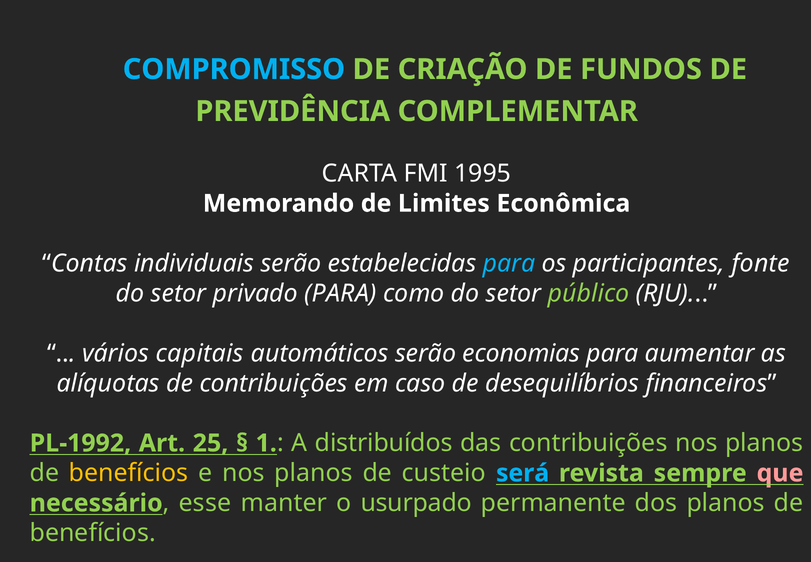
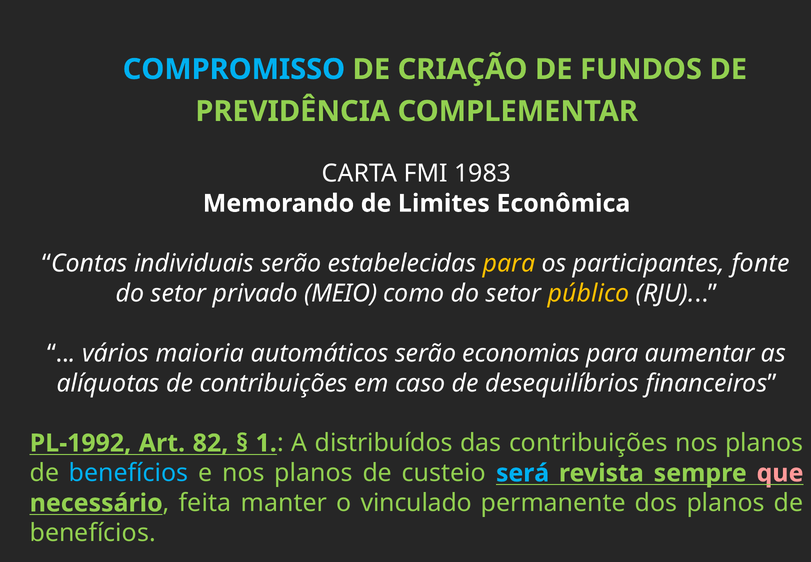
1995: 1995 -> 1983
para at (509, 263) colour: light blue -> yellow
privado PARA: PARA -> MEIO
público colour: light green -> yellow
capitais: capitais -> maioria
25: 25 -> 82
benefícios at (129, 473) colour: yellow -> light blue
esse: esse -> feita
usurpado: usurpado -> vinculado
